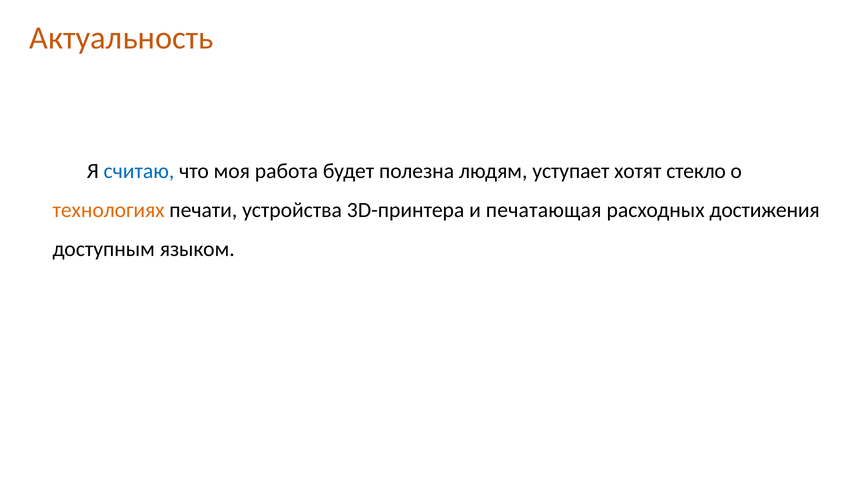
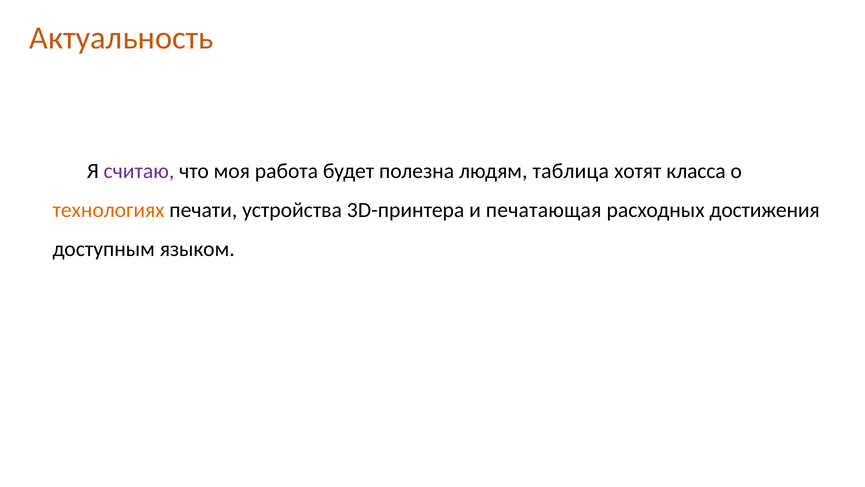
считаю colour: blue -> purple
уступает: уступает -> таблица
стекло: стекло -> класса
